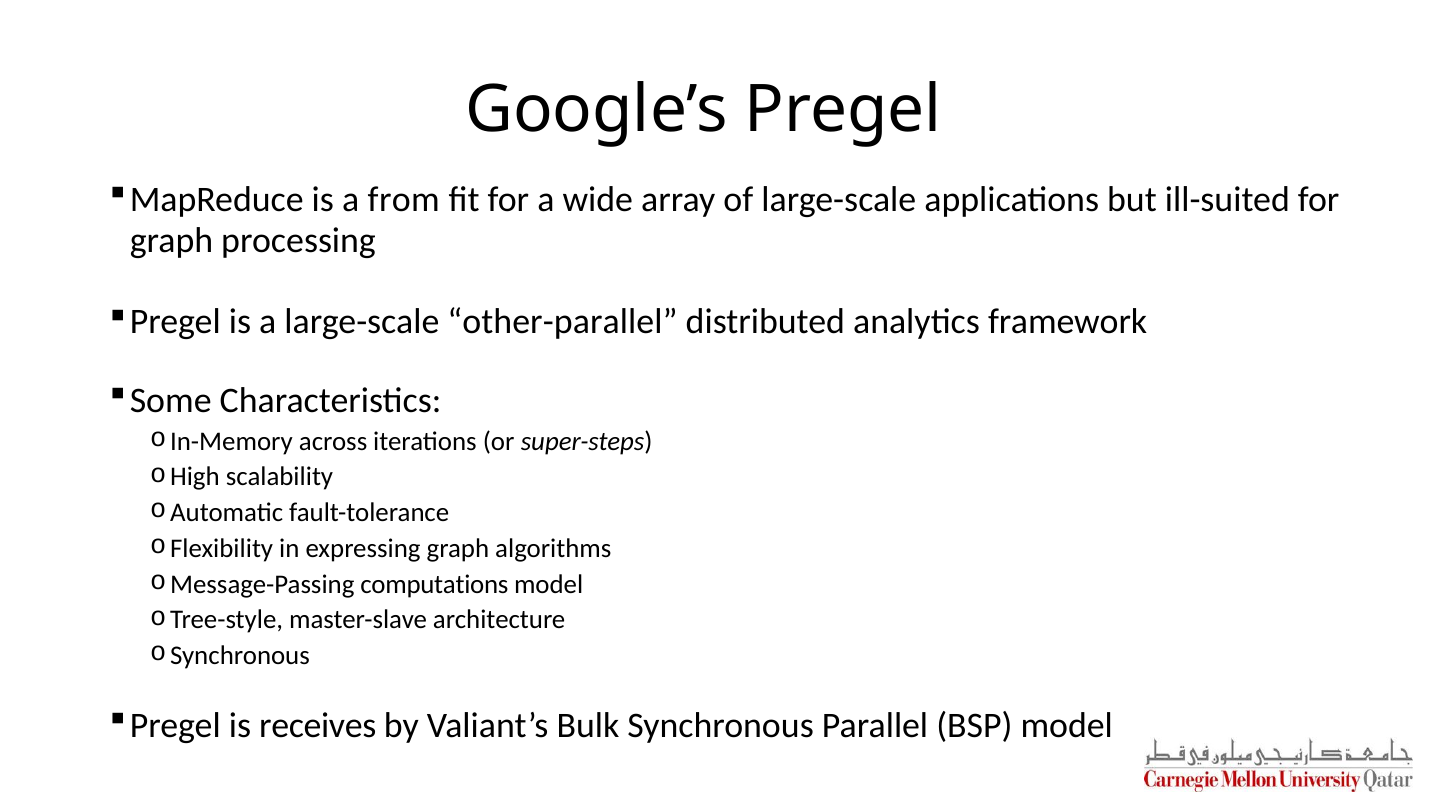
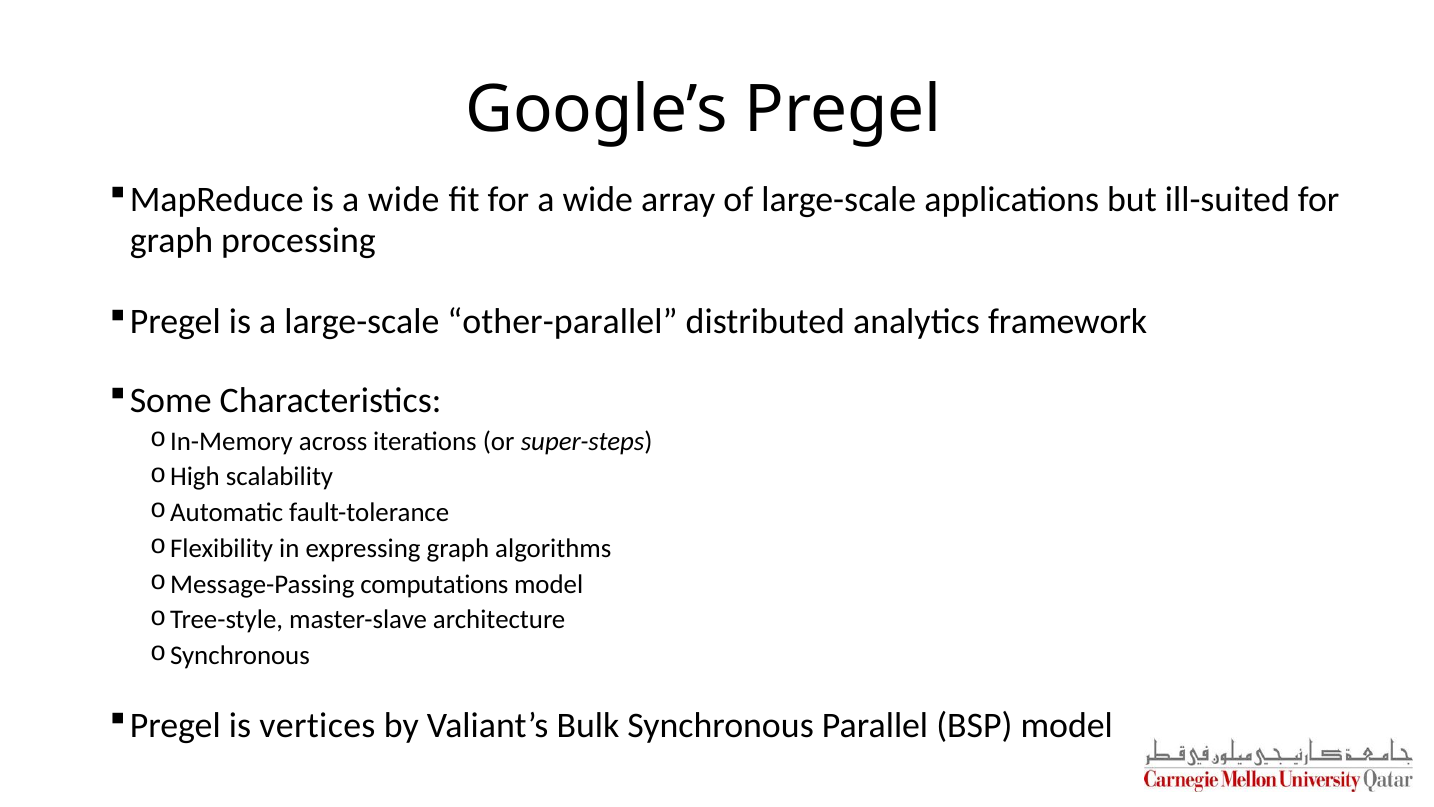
is a from: from -> wide
receives: receives -> vertices
